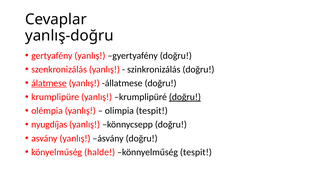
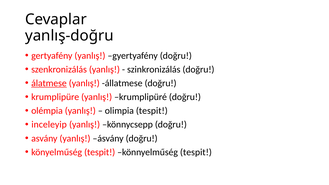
doğru at (185, 97) underline: present -> none
nyugdíjas: nyugdíjas -> inceleyip
könyelműség halde: halde -> tespit
